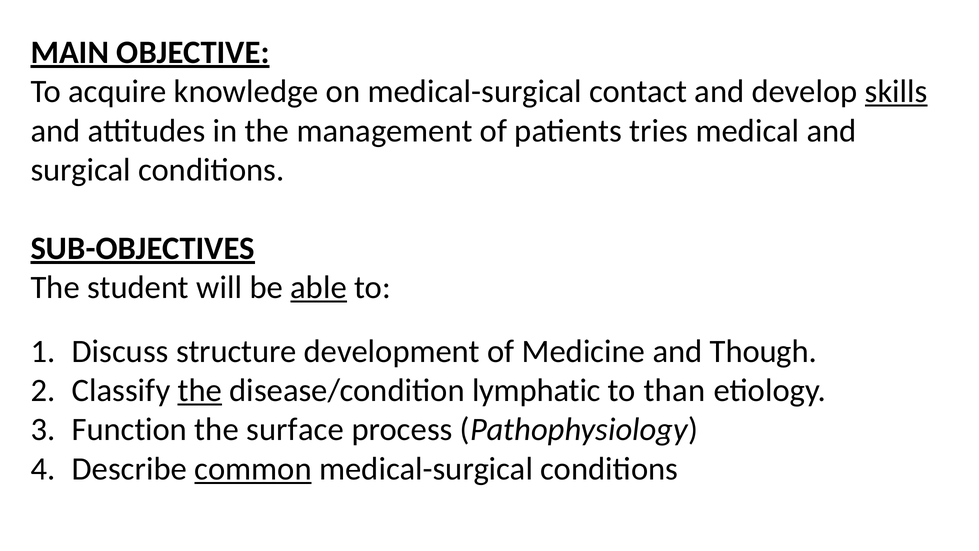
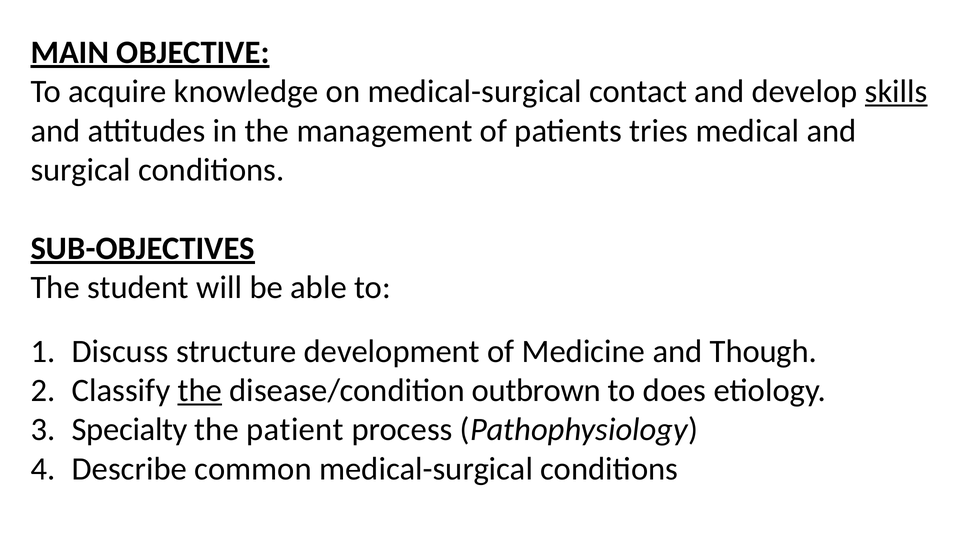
able underline: present -> none
lymphatic: lymphatic -> outbrown
than: than -> does
Function: Function -> Specialty
surface: surface -> patient
common underline: present -> none
